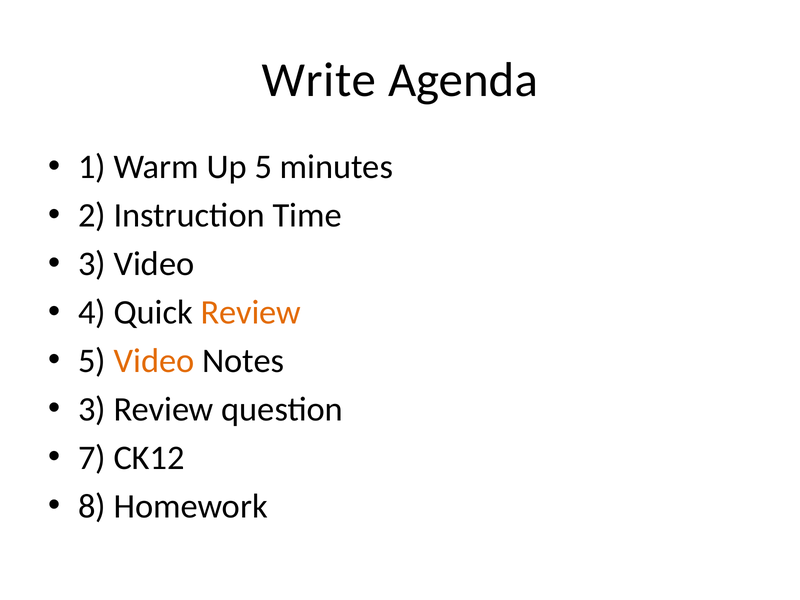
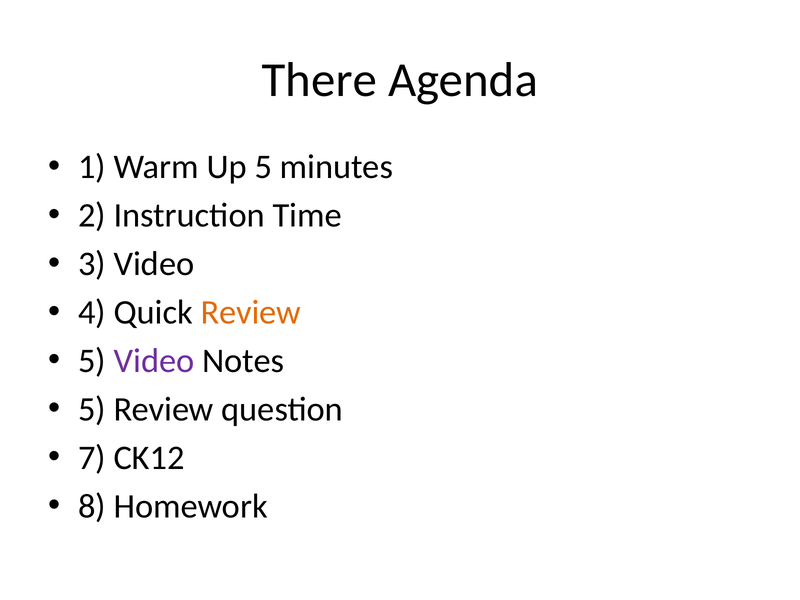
Write: Write -> There
Video at (154, 361) colour: orange -> purple
3 at (92, 409): 3 -> 5
